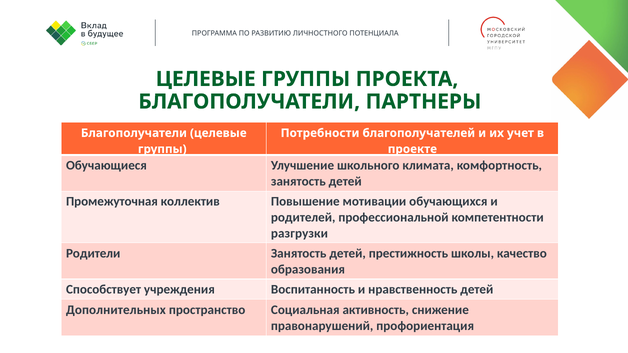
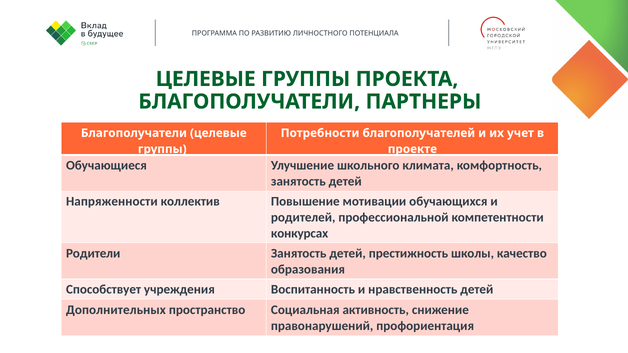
Промежуточная: Промежуточная -> Напряженности
разгрузки: разгрузки -> конкурсах
